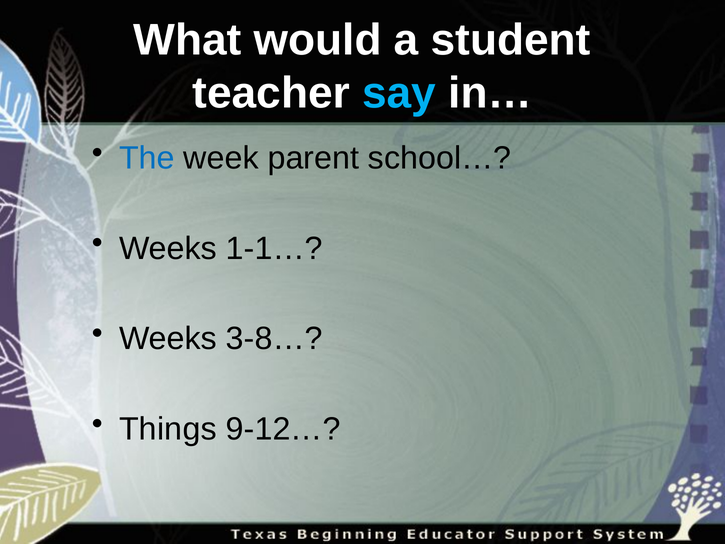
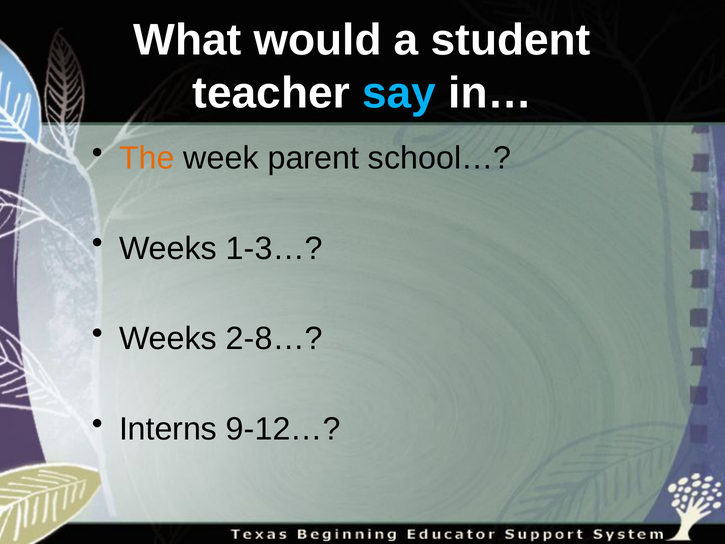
The colour: blue -> orange
1-1…: 1-1… -> 1-3…
3-8…: 3-8… -> 2-8…
Things: Things -> Interns
